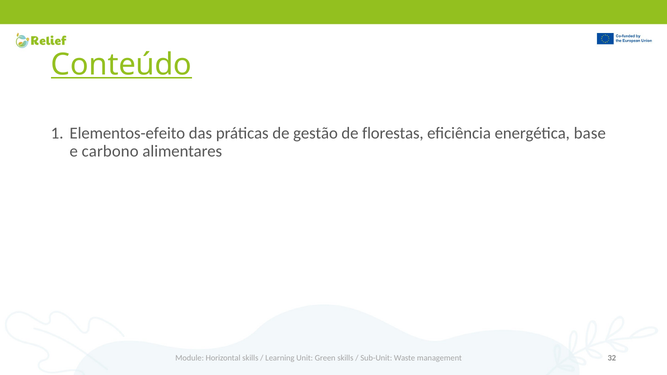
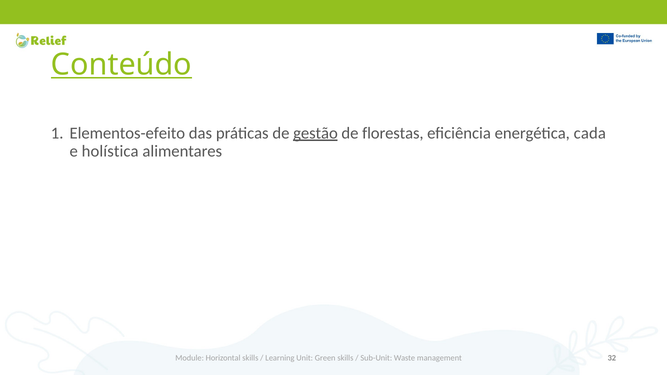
gestão underline: none -> present
base: base -> cada
carbono: carbono -> holística
